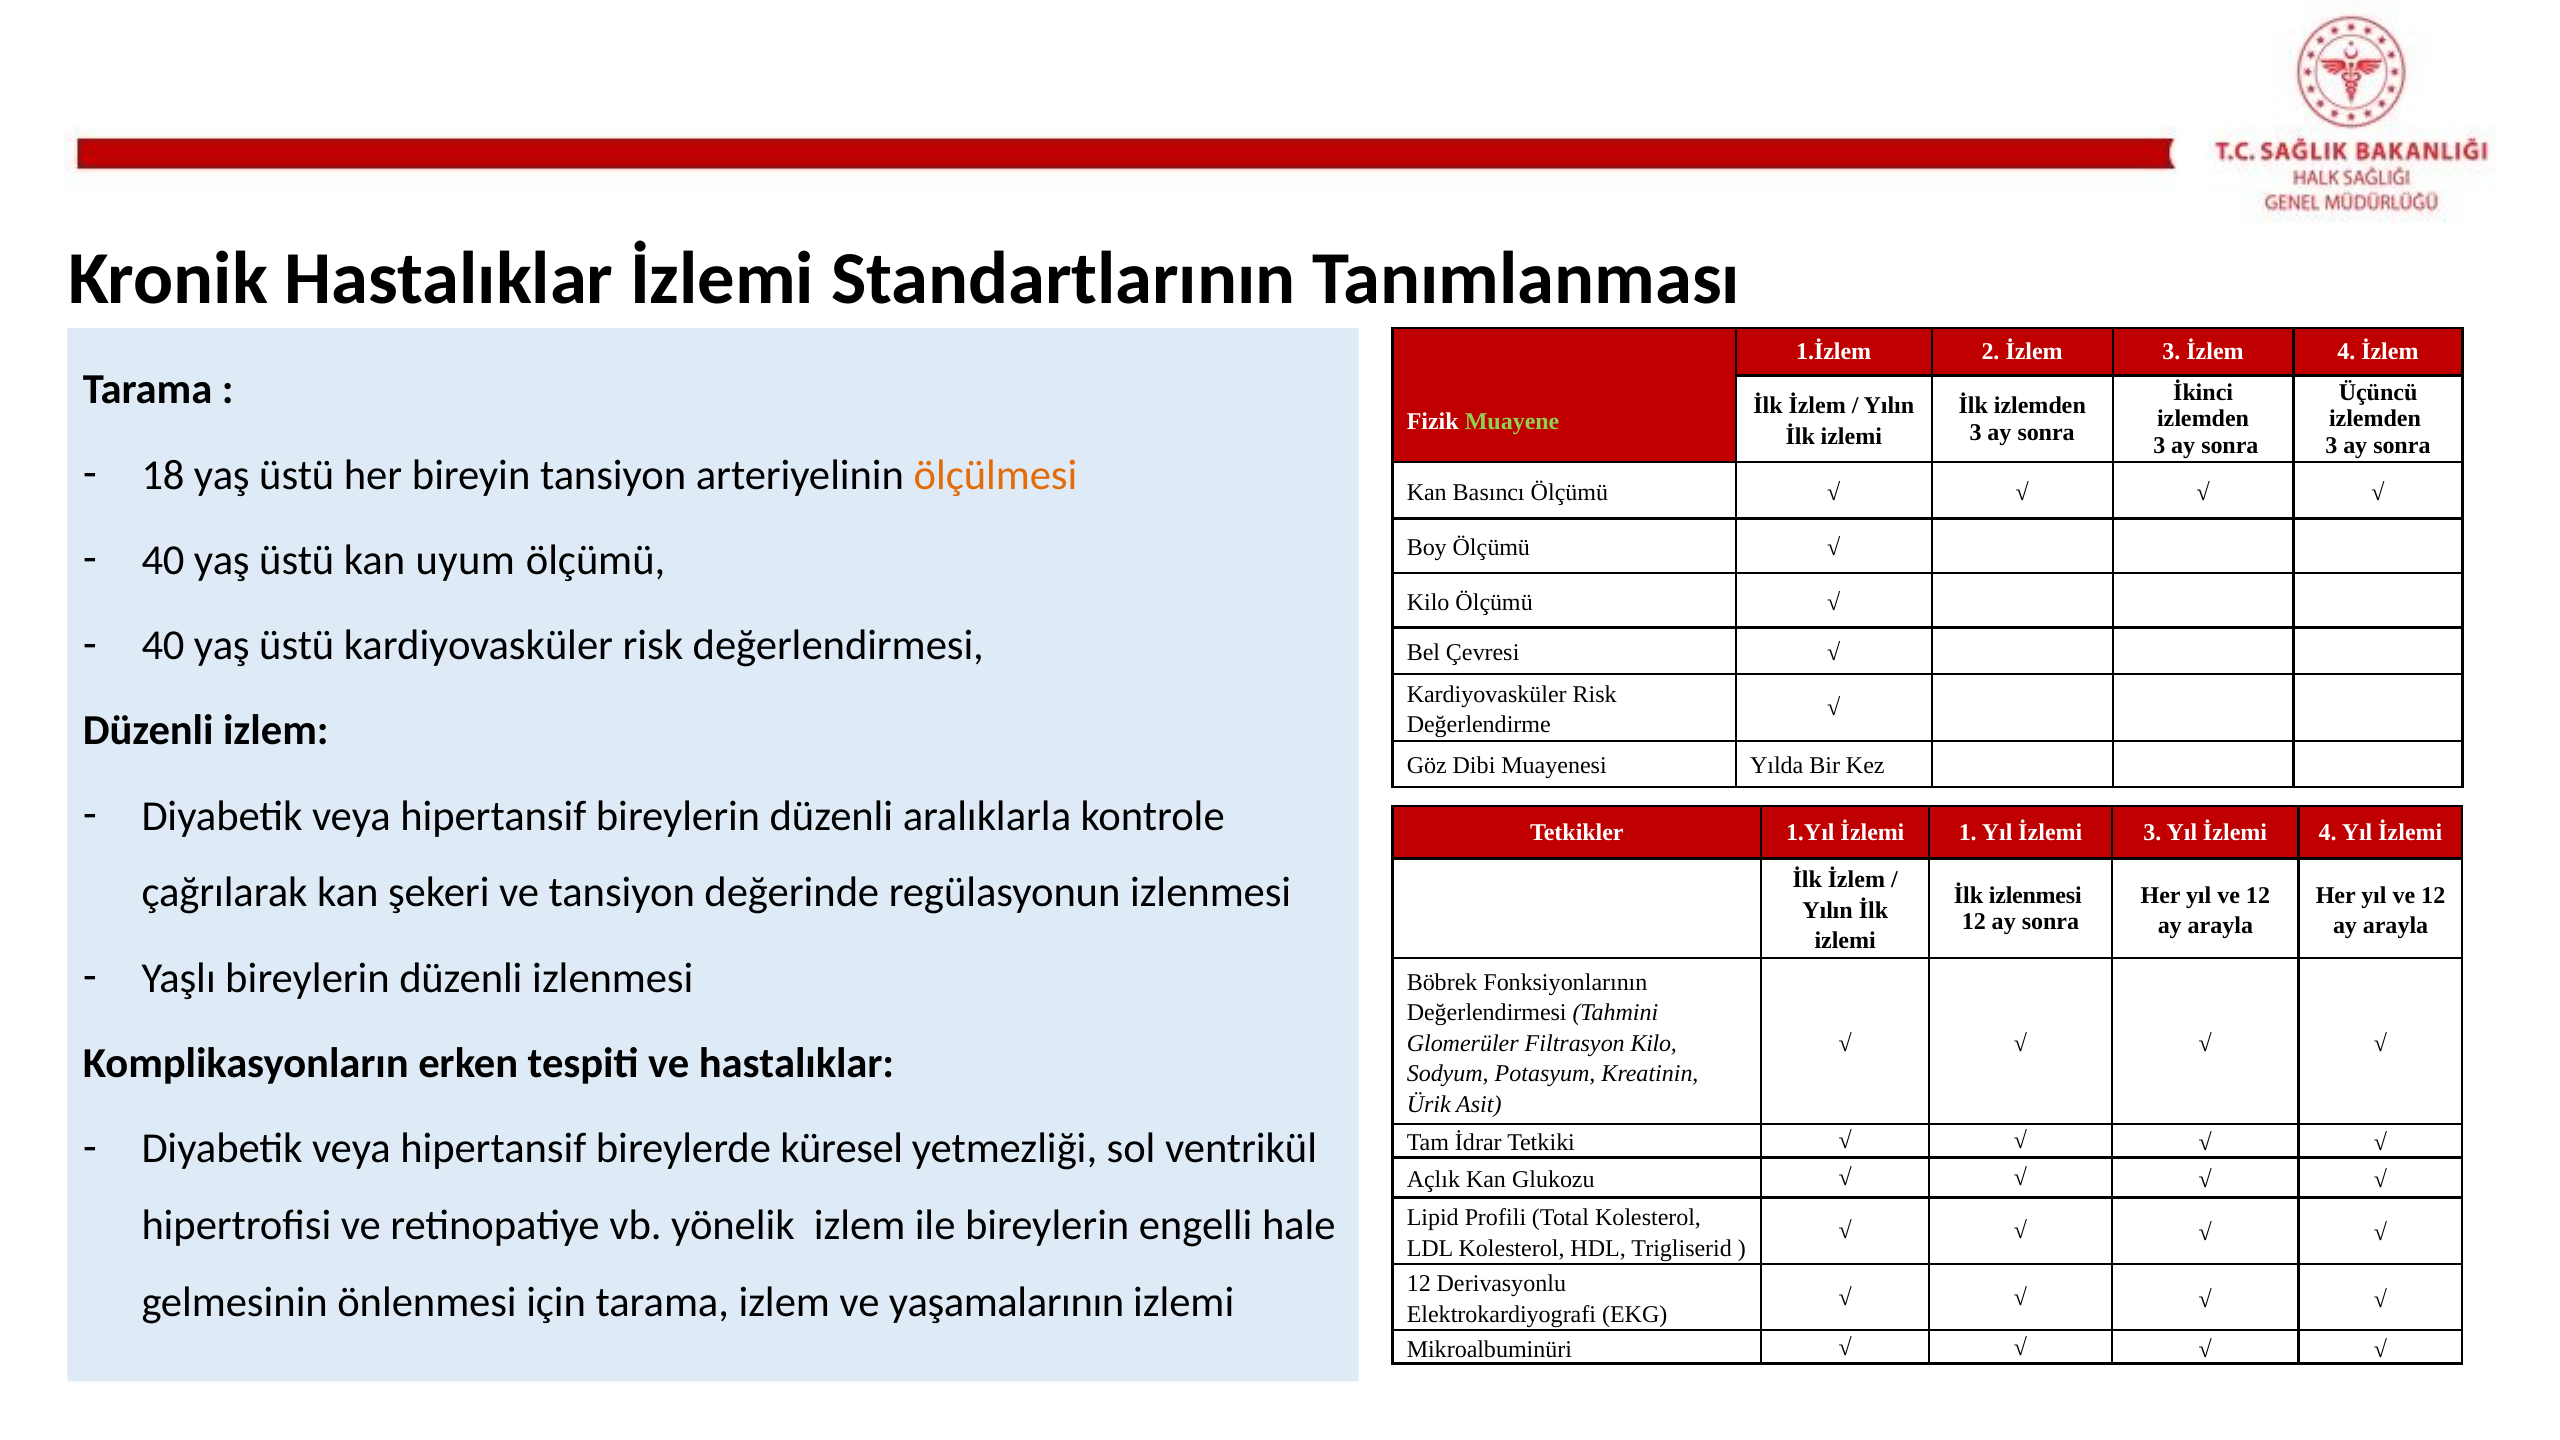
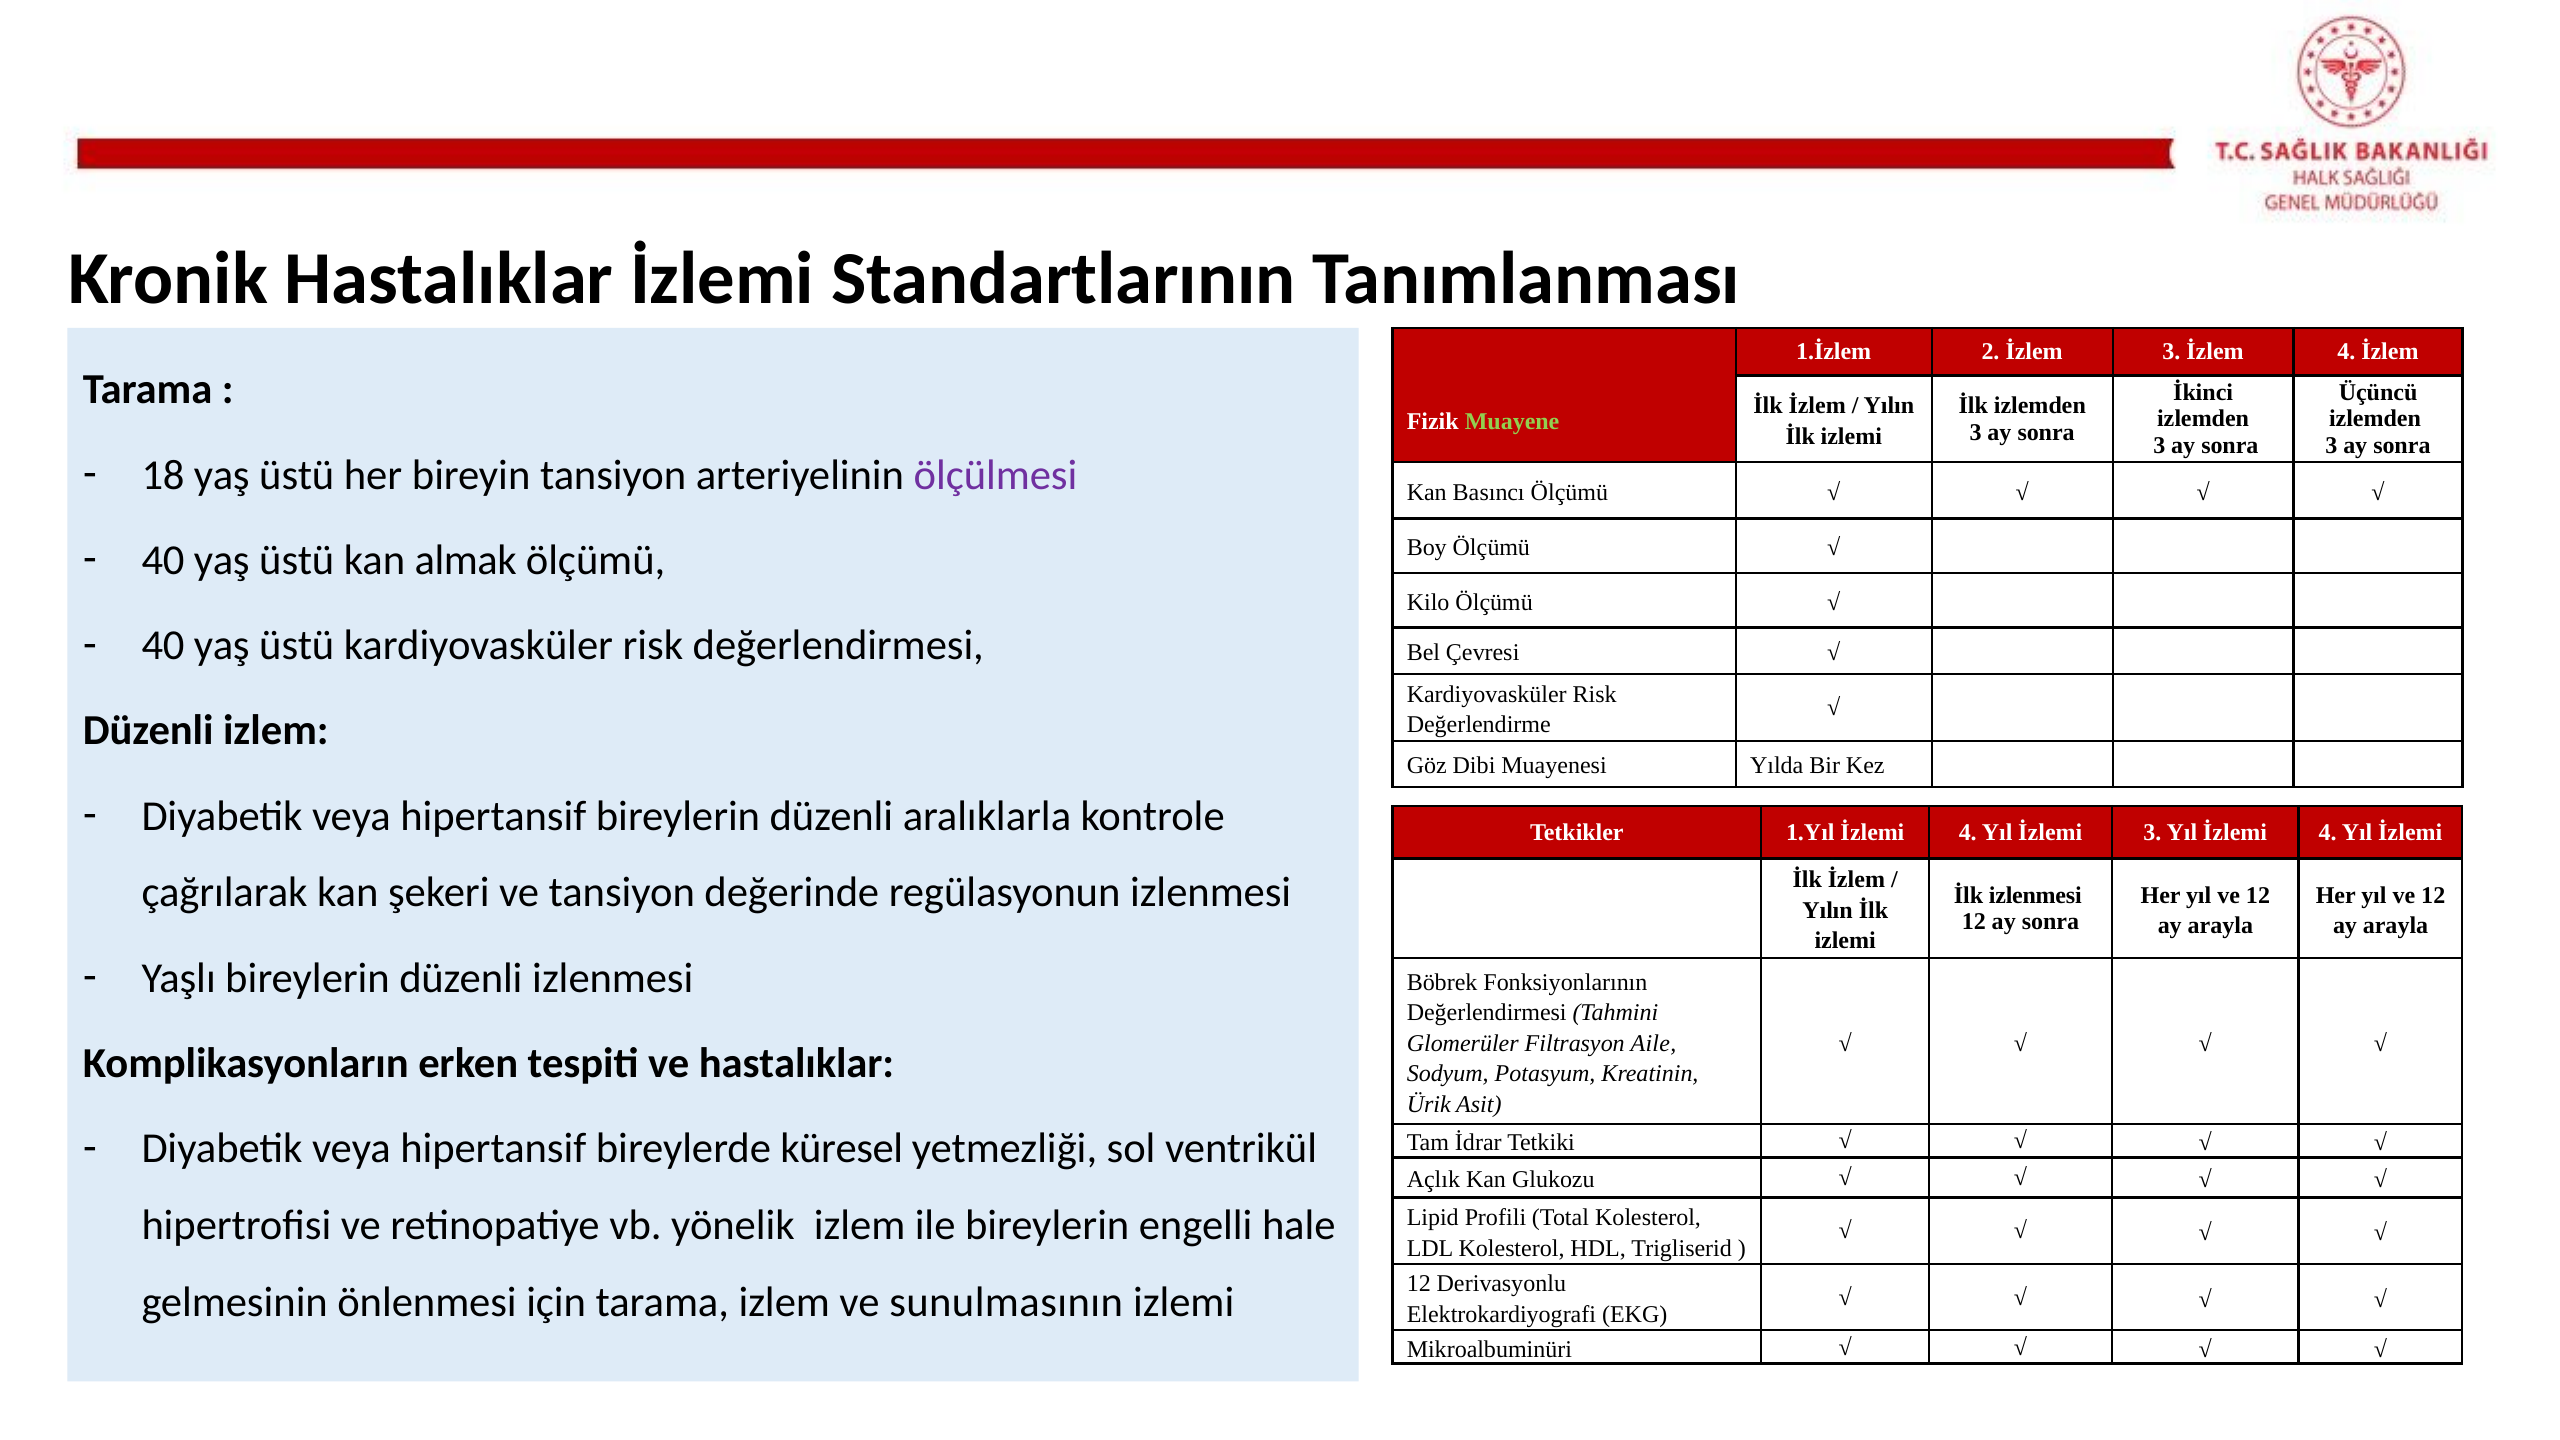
ölçülmesi colour: orange -> purple
uyum: uyum -> almak
1.Yıl İzlemi 1: 1 -> 4
Filtrasyon Kilo: Kilo -> Aile
yaşamalarının: yaşamalarının -> sunulmasının
